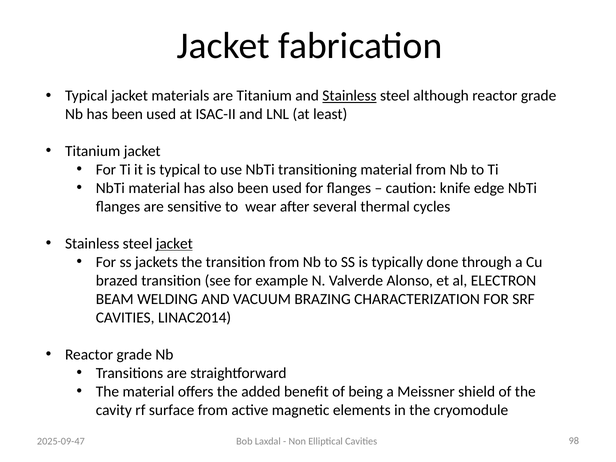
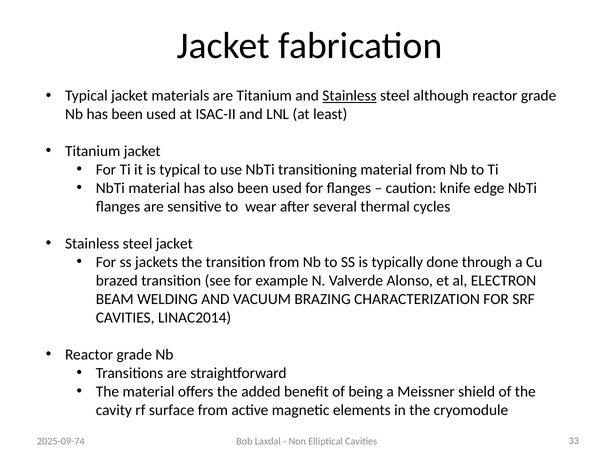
jacket at (174, 244) underline: present -> none
2025-09-47: 2025-09-47 -> 2025-09-74
98: 98 -> 33
